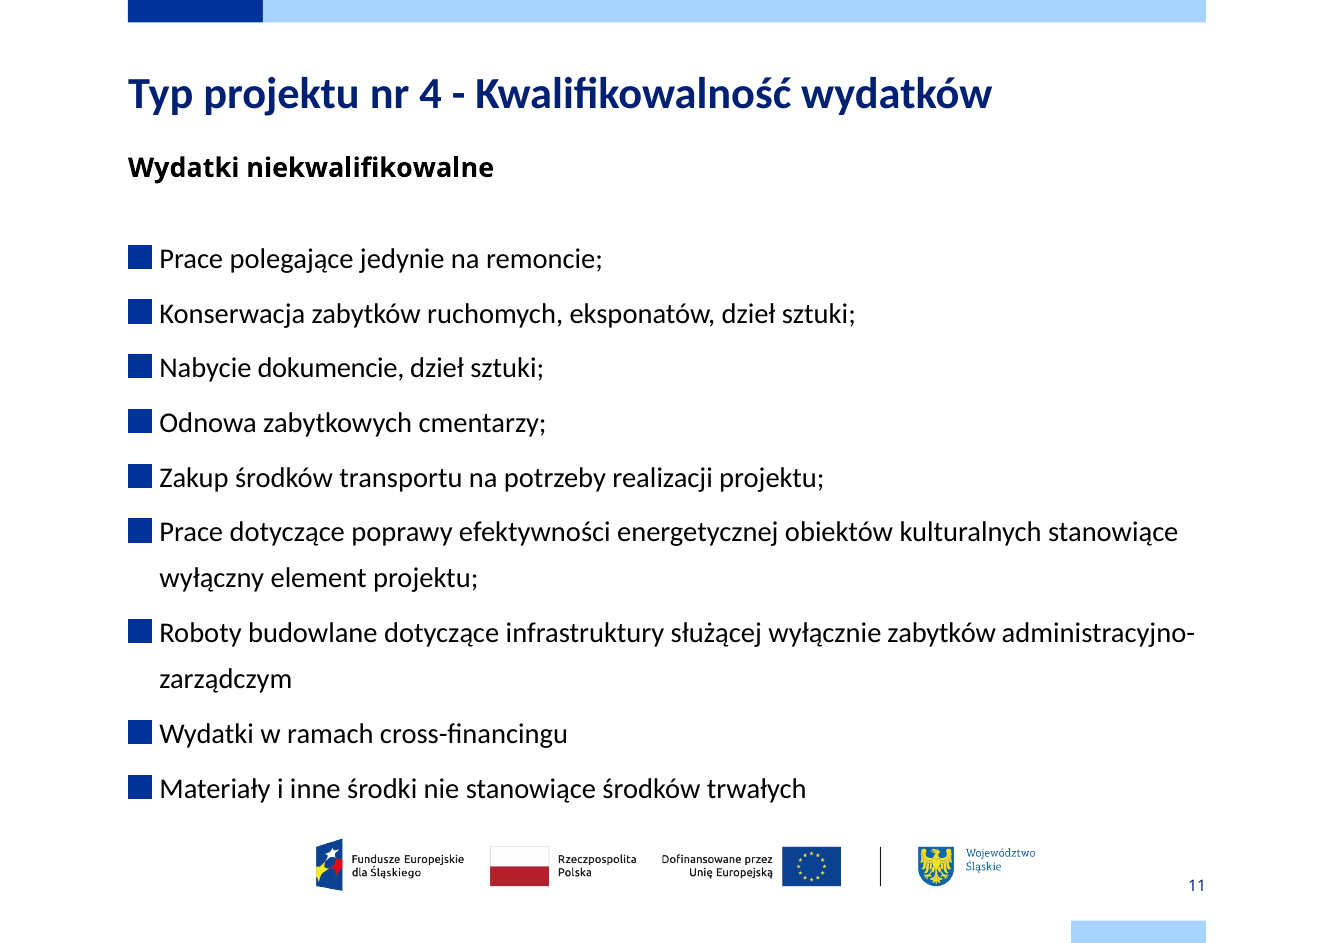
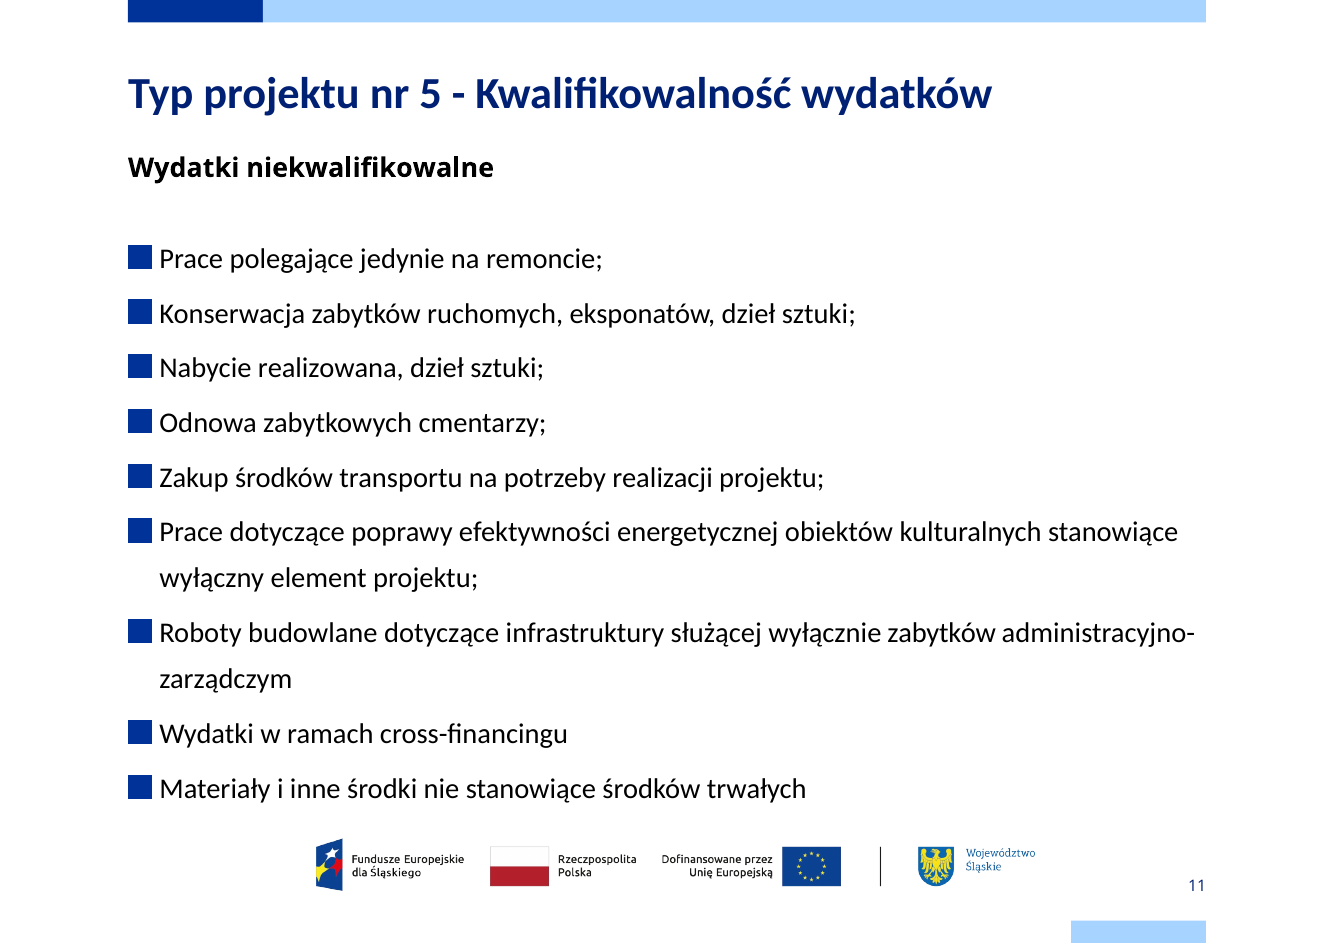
4: 4 -> 5
dokumencie: dokumencie -> realizowana
